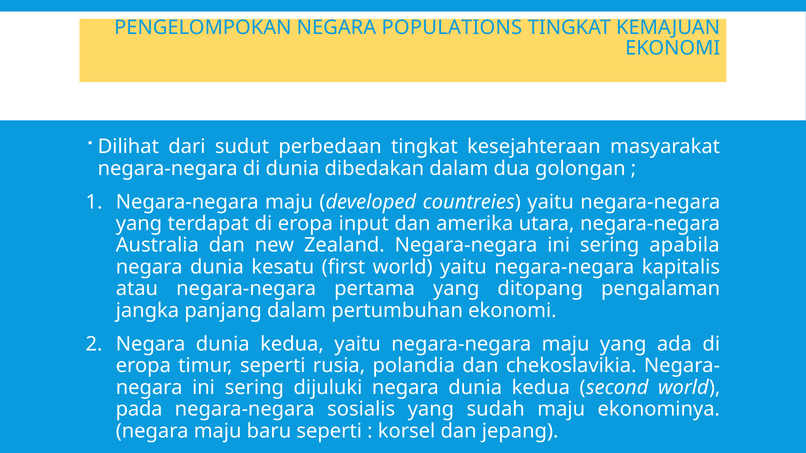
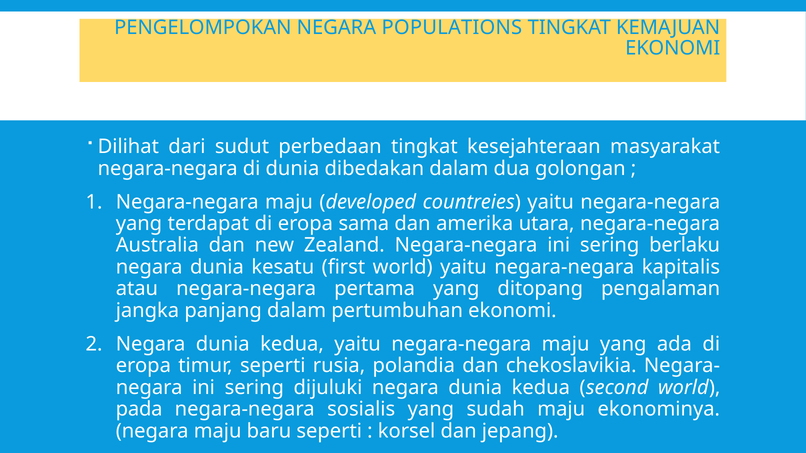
input: input -> sama
apabila: apabila -> berlaku
